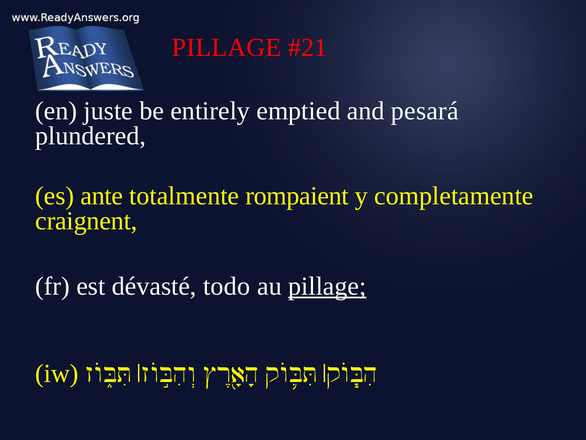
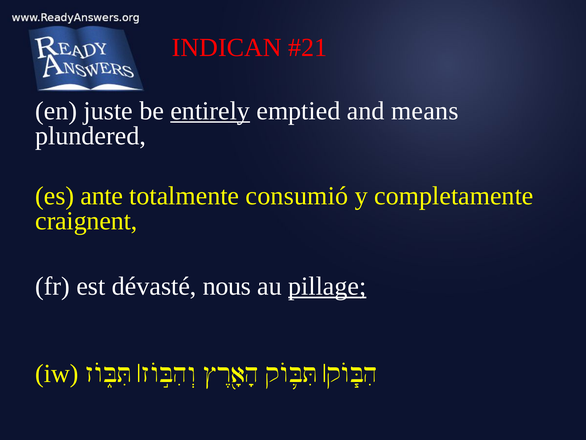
PILLAGE at (227, 48): PILLAGE -> INDICAN
entirely underline: none -> present
pesará: pesará -> means
rompaient: rompaient -> consumió
todo: todo -> nous
